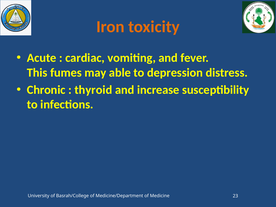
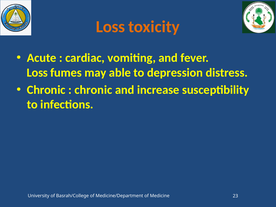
Iron at (110, 27): Iron -> Loss
This at (37, 73): This -> Loss
thyroid at (93, 90): thyroid -> chronic
